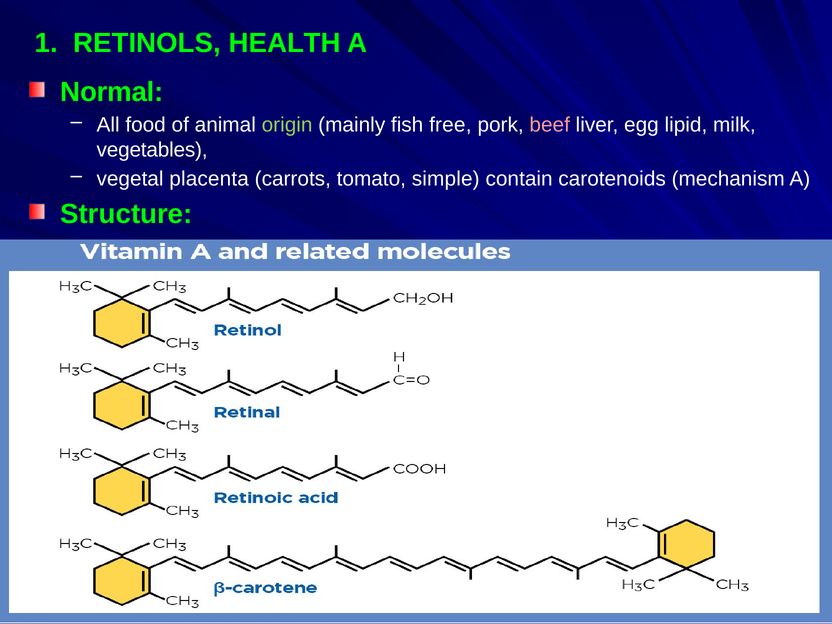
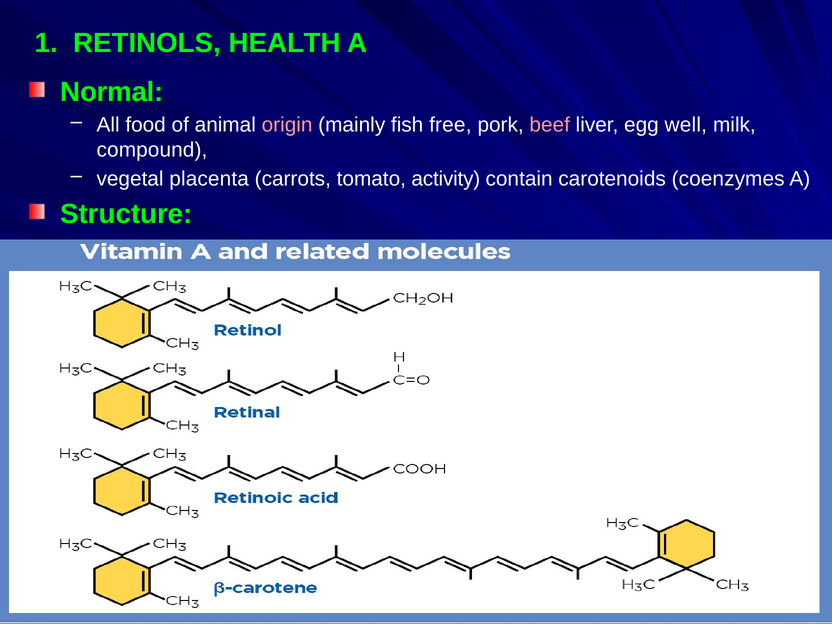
origin colour: light green -> pink
lipid: lipid -> well
vegetables: vegetables -> compound
simple: simple -> activity
mechanism: mechanism -> coenzymes
